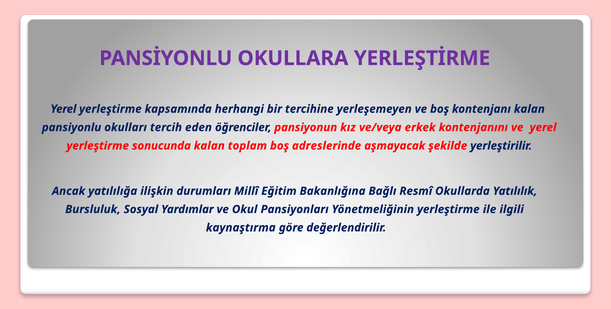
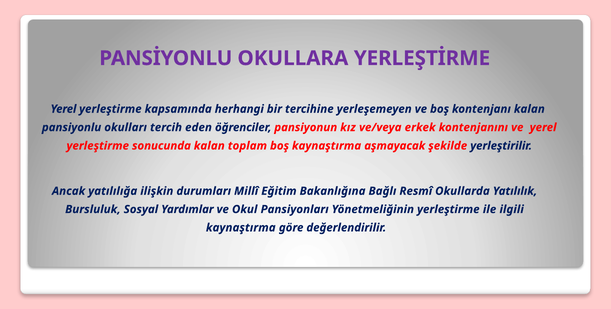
boş adreslerinde: adreslerinde -> kaynaştırma
